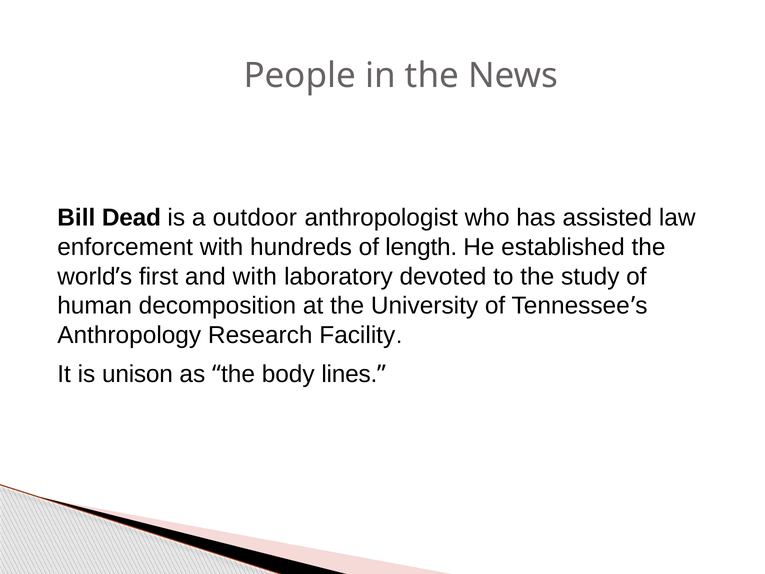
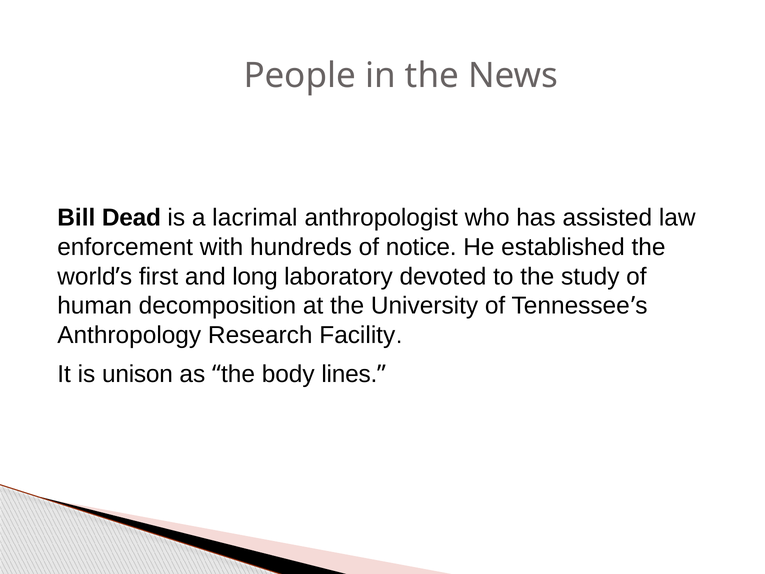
outdoor: outdoor -> lacrimal
length: length -> notice
and with: with -> long
